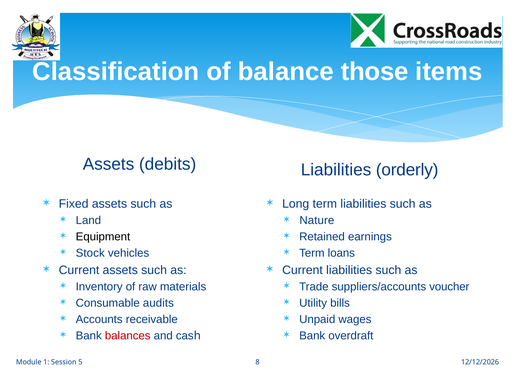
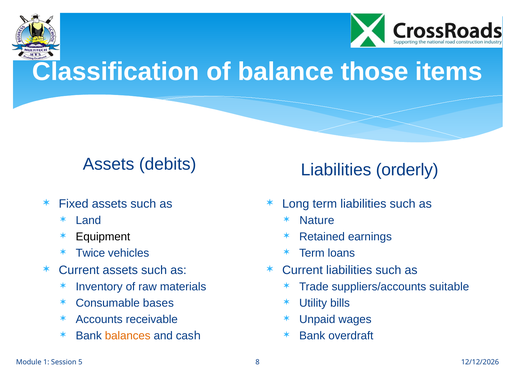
Stock: Stock -> Twice
voucher: voucher -> suitable
audits: audits -> bases
balances colour: red -> orange
